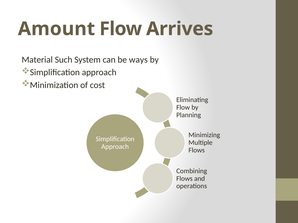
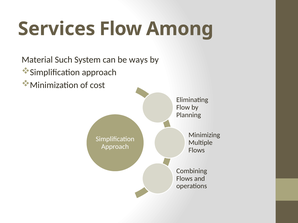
Amount: Amount -> Services
Arrives: Arrives -> Among
